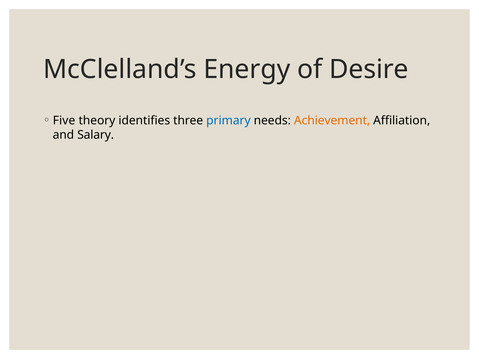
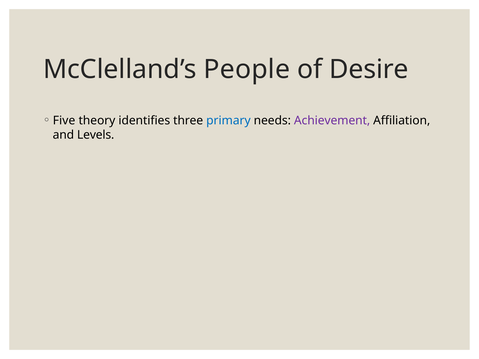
Energy: Energy -> People
Achievement colour: orange -> purple
Salary: Salary -> Levels
